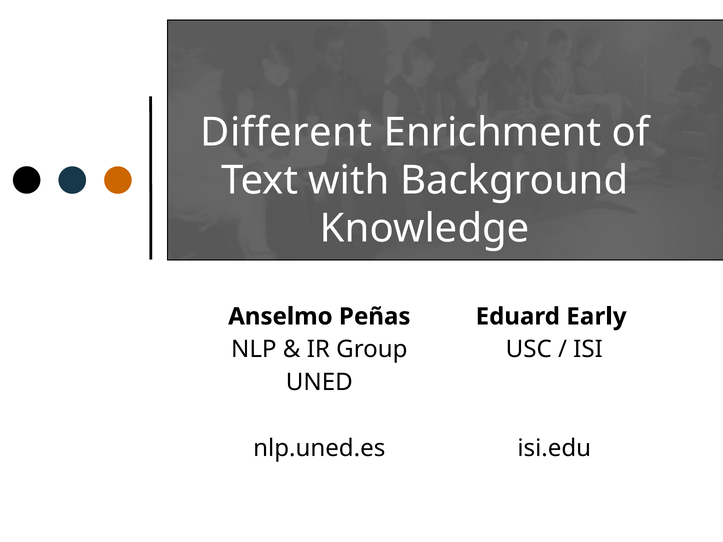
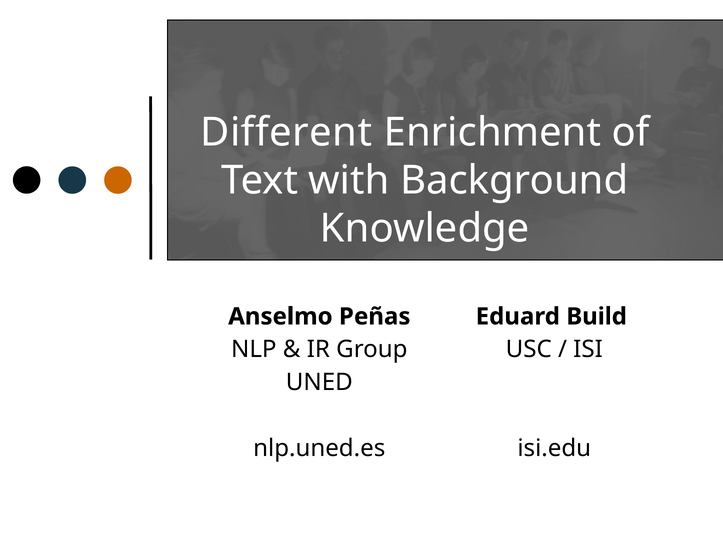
Early: Early -> Build
